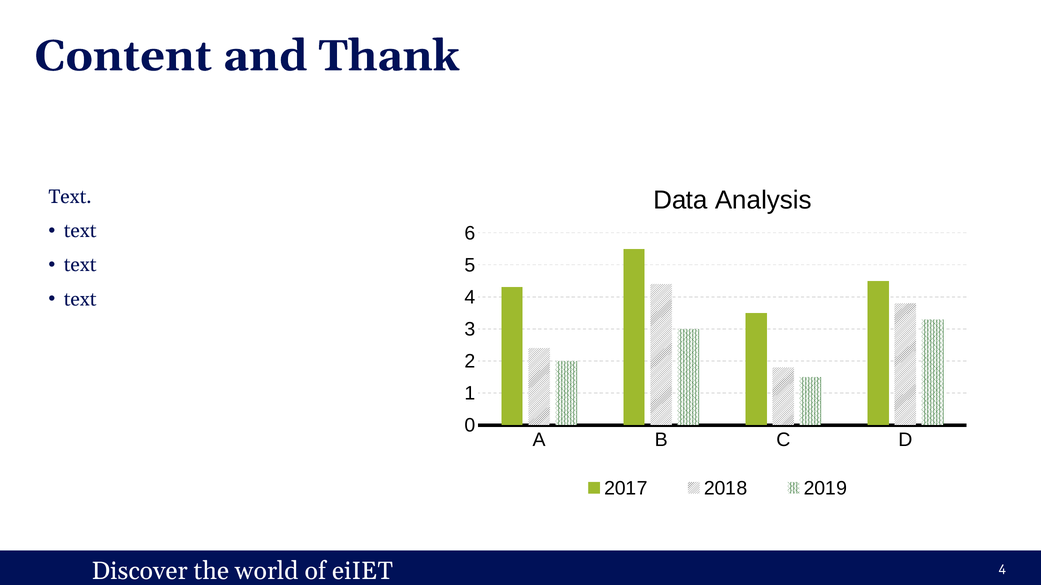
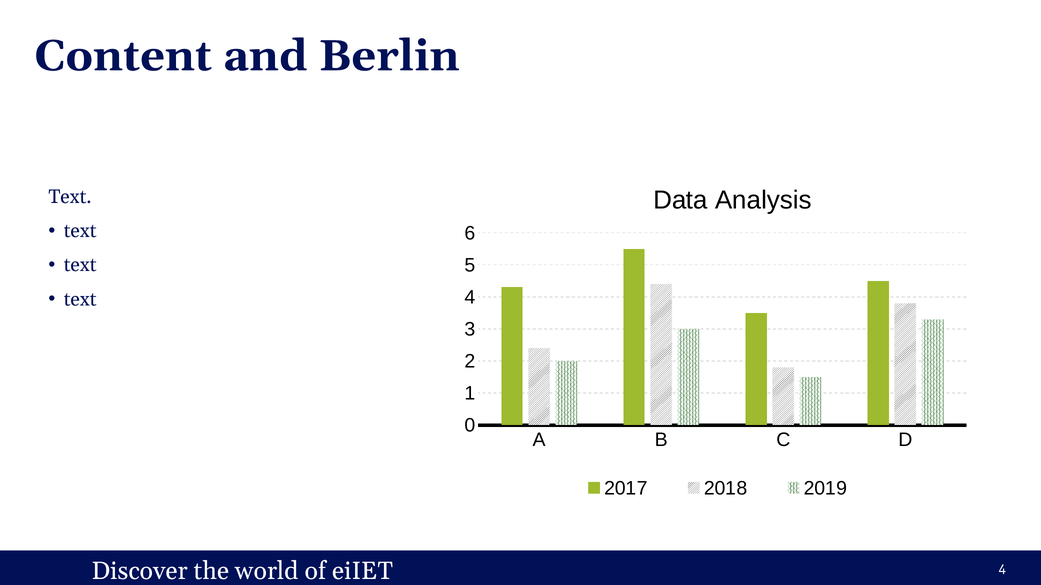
Thank: Thank -> Berlin
